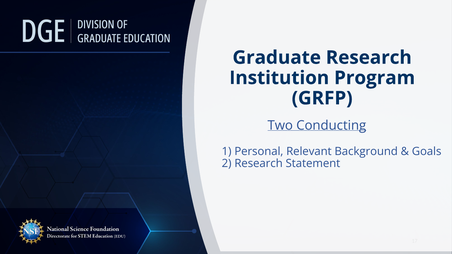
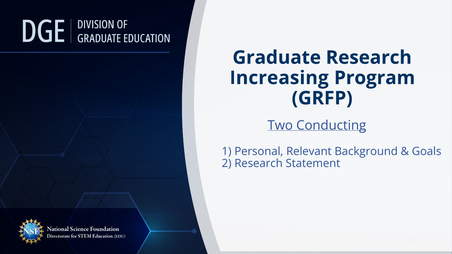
Institution: Institution -> Increasing
